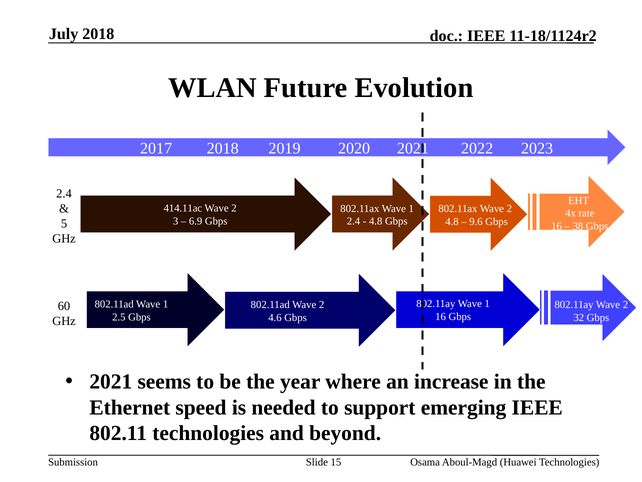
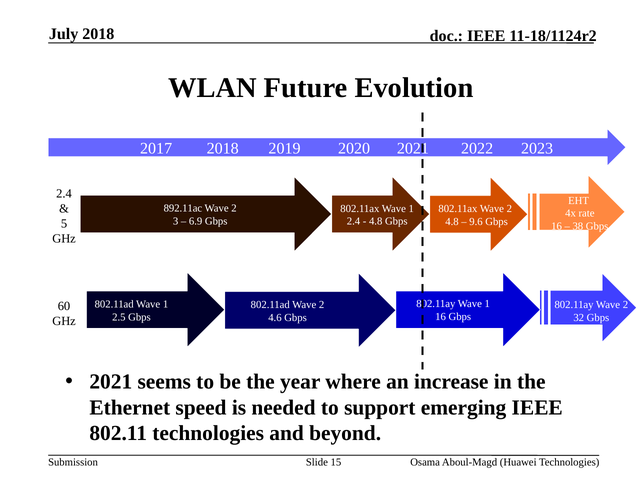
414.11ac: 414.11ac -> 892.11ac
